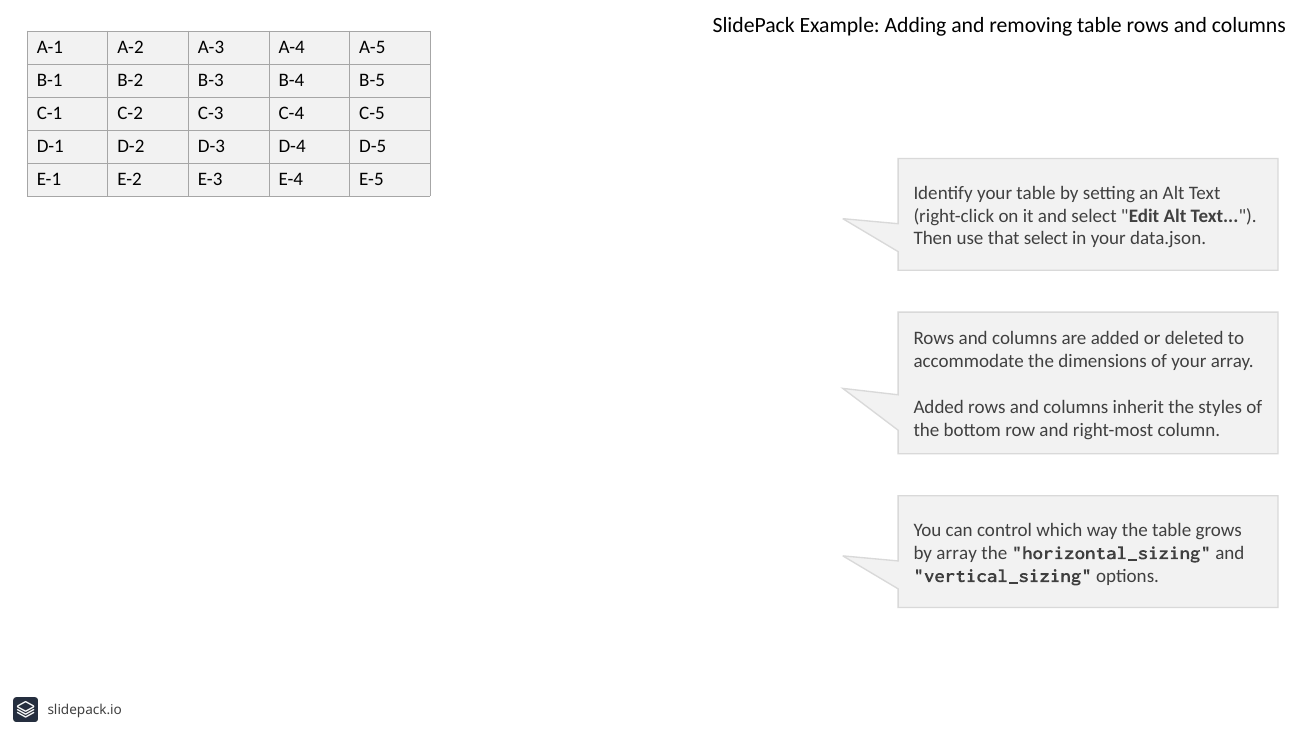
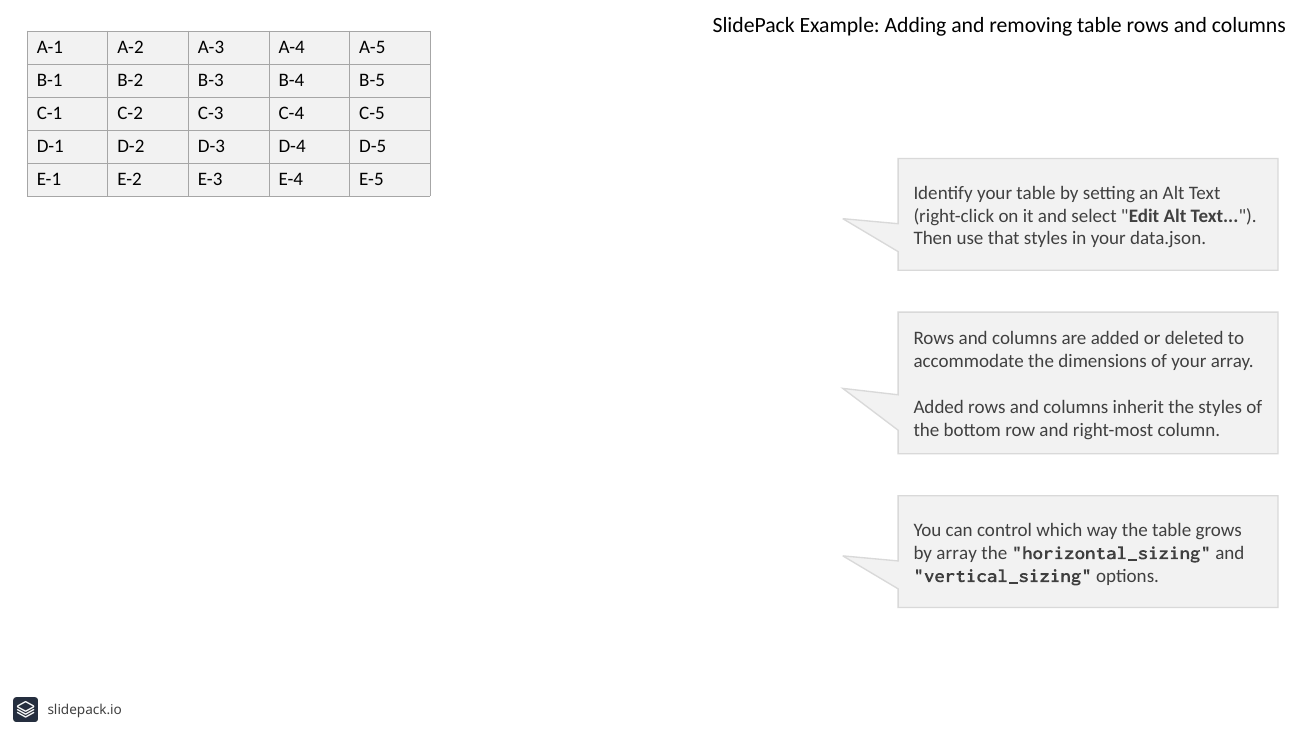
that select: select -> styles
